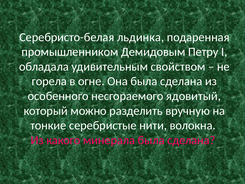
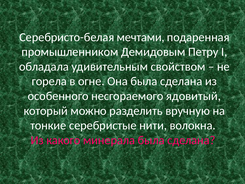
льдинка: льдинка -> мечтами
